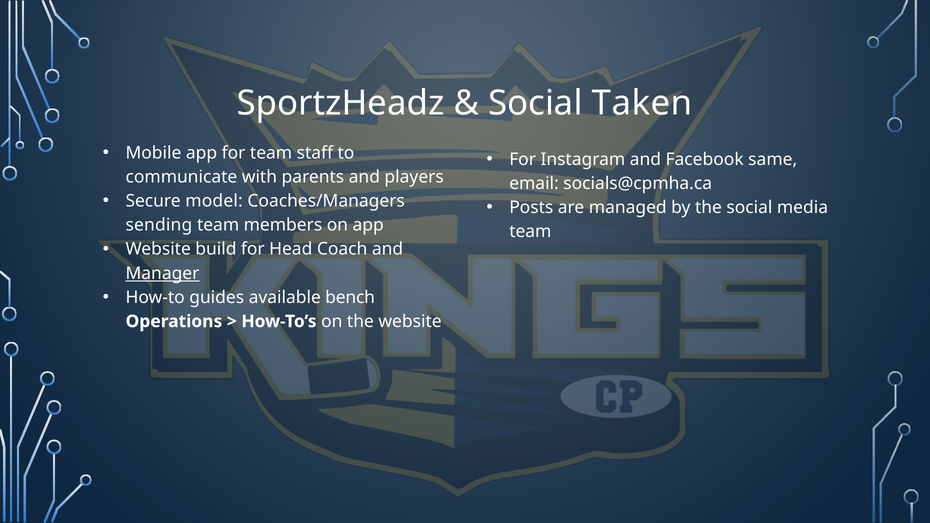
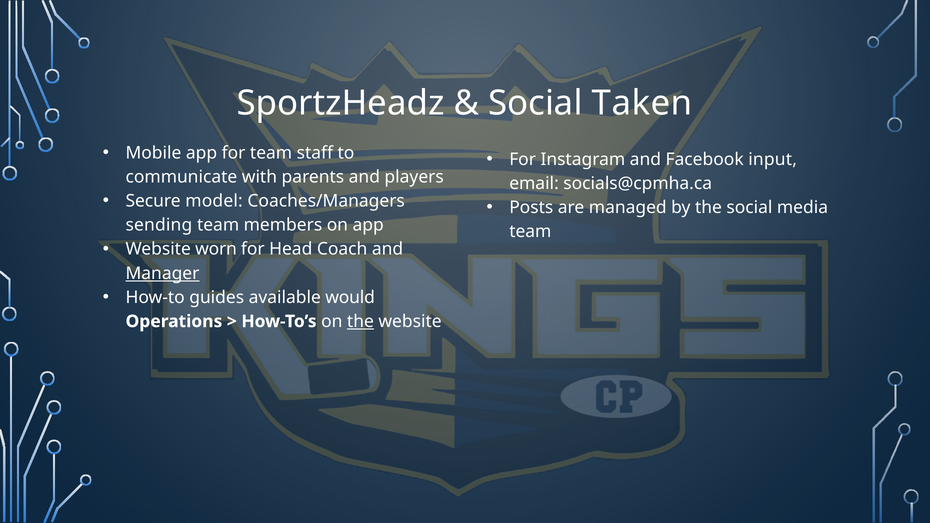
same: same -> input
build: build -> worn
bench: bench -> would
the at (360, 321) underline: none -> present
